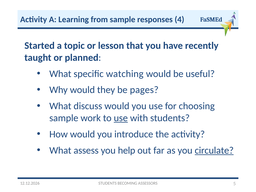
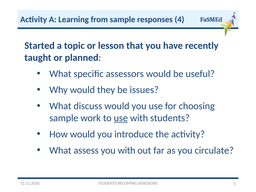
specific watching: watching -> assessors
pages: pages -> issues
you help: help -> with
circulate underline: present -> none
